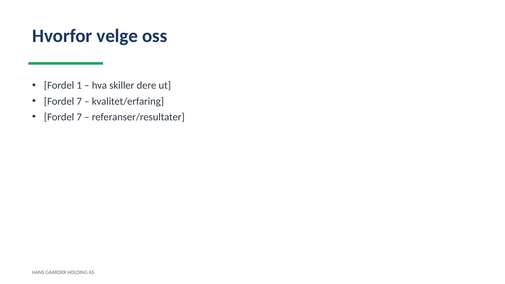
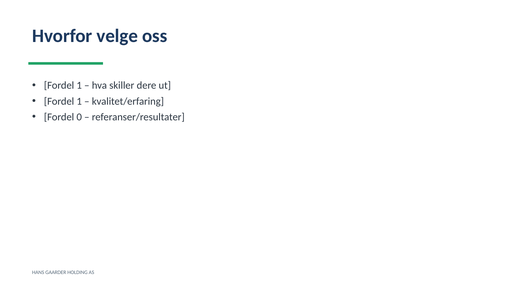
7 at (79, 101): 7 -> 1
7 at (79, 117): 7 -> 0
